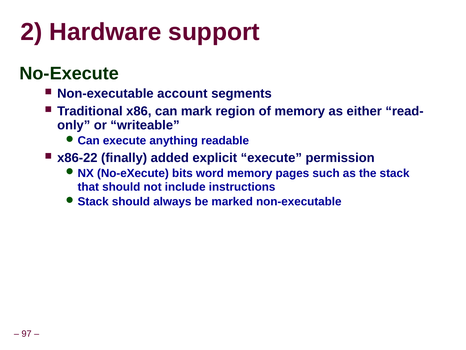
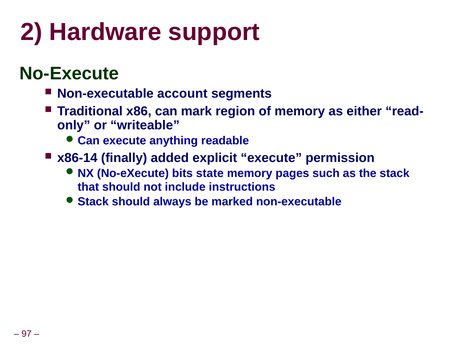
x86-22: x86-22 -> x86-14
word: word -> state
